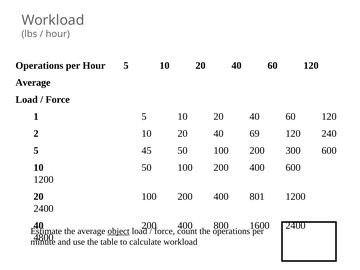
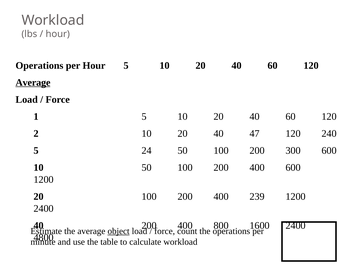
Average at (33, 82) underline: none -> present
69: 69 -> 47
45: 45 -> 24
801: 801 -> 239
